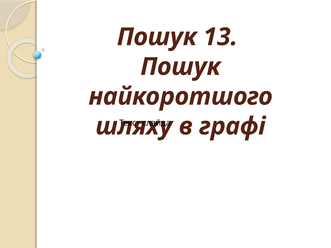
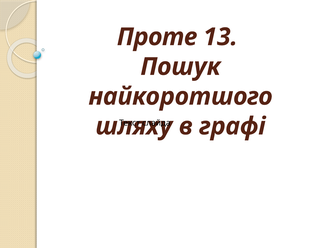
Пошук at (157, 37): Пошук -> Проте
